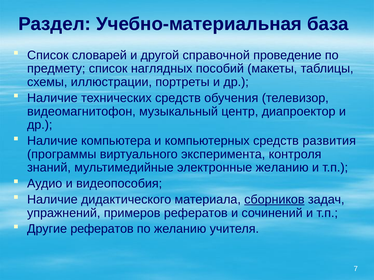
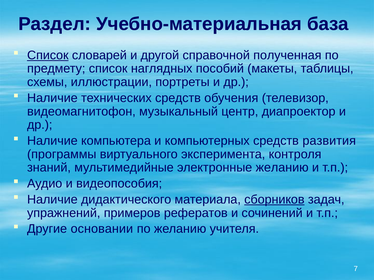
Список at (48, 55) underline: none -> present
проведение: проведение -> полученная
Другие рефератов: рефератов -> основании
